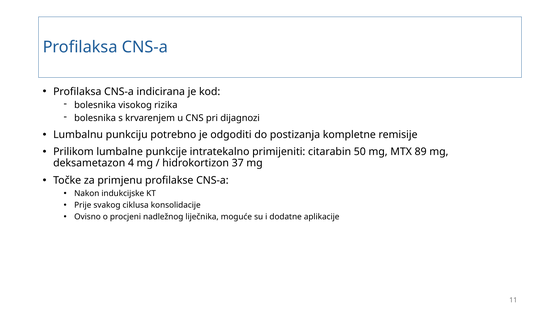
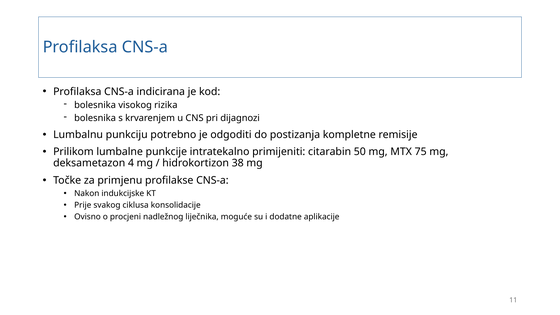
89: 89 -> 75
37: 37 -> 38
